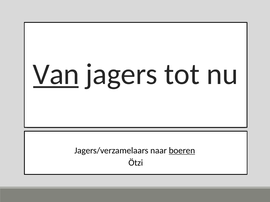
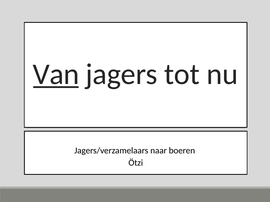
boeren underline: present -> none
